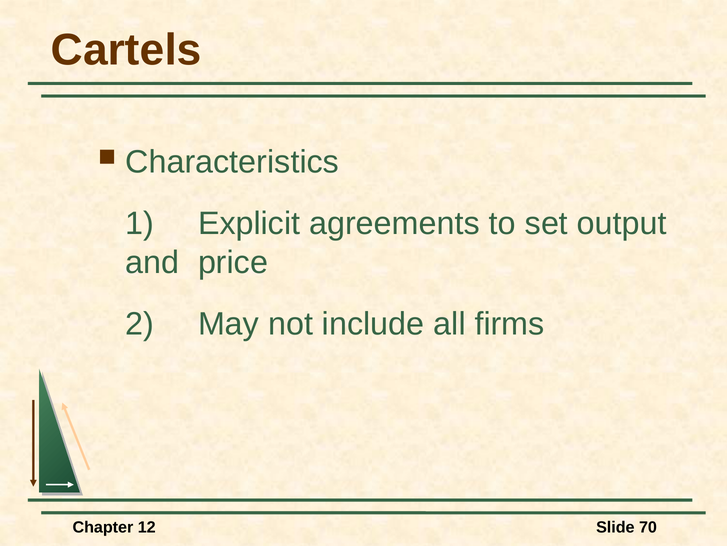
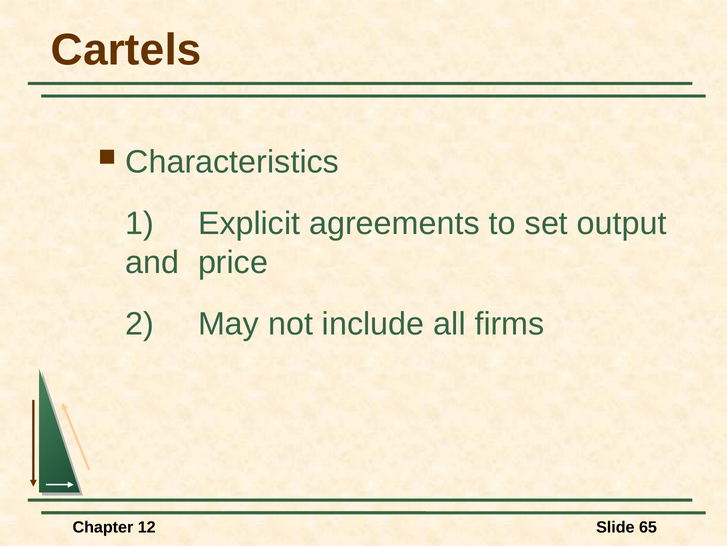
70: 70 -> 65
